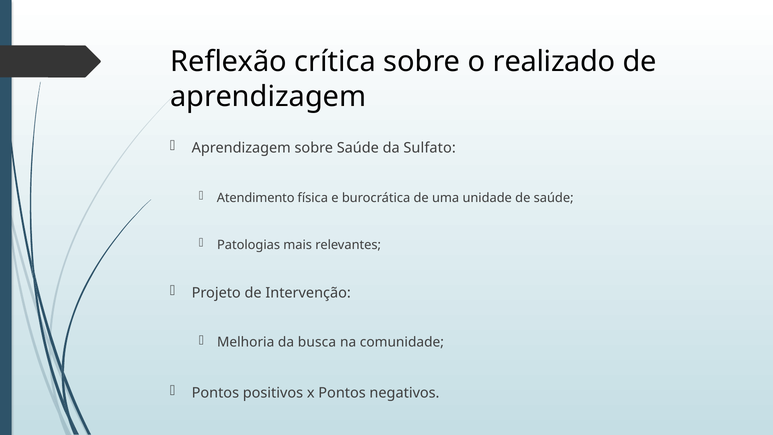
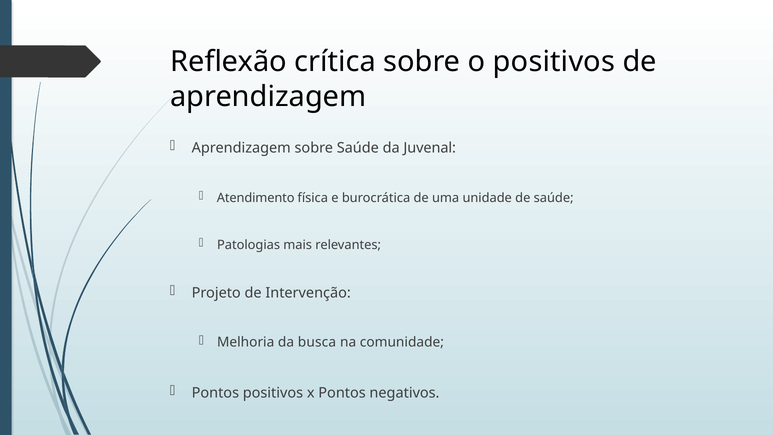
o realizado: realizado -> positivos
Sulfato: Sulfato -> Juvenal
